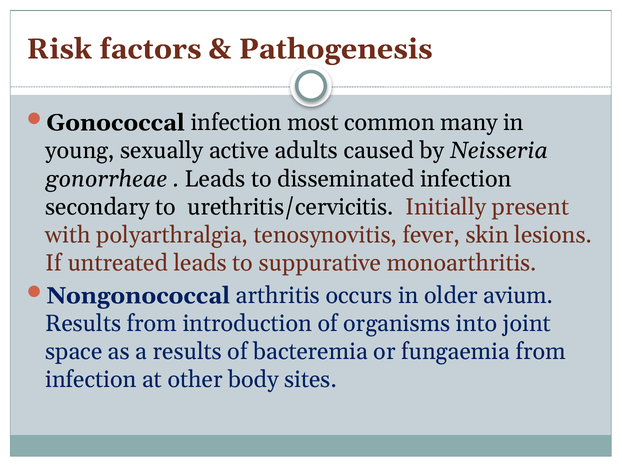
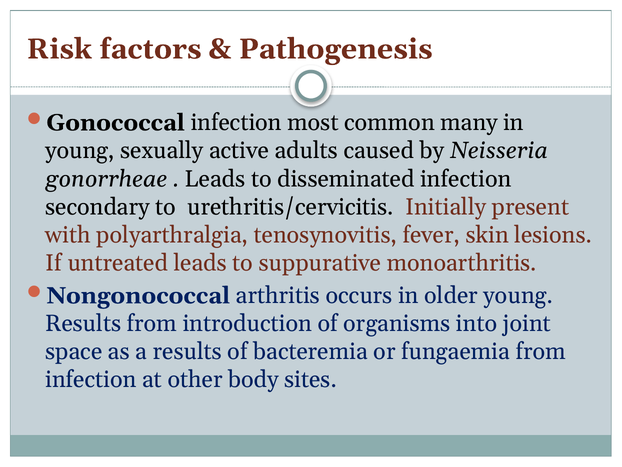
older avium: avium -> young
